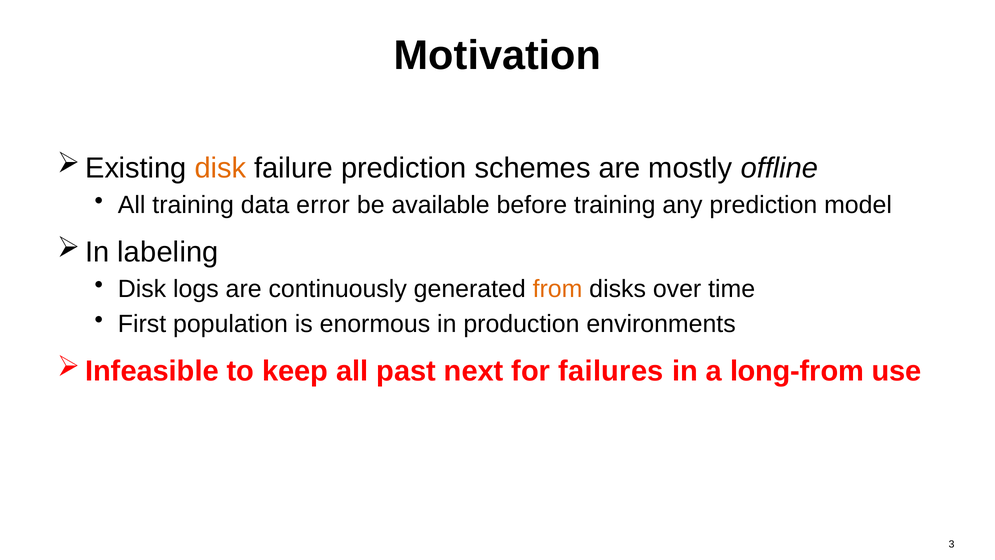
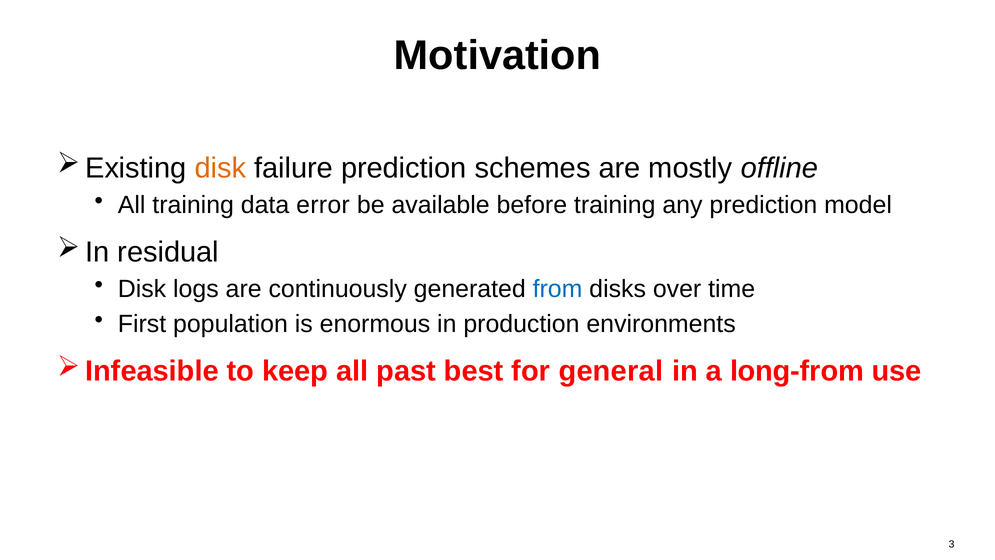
labeling: labeling -> residual
from colour: orange -> blue
next: next -> best
failures: failures -> general
